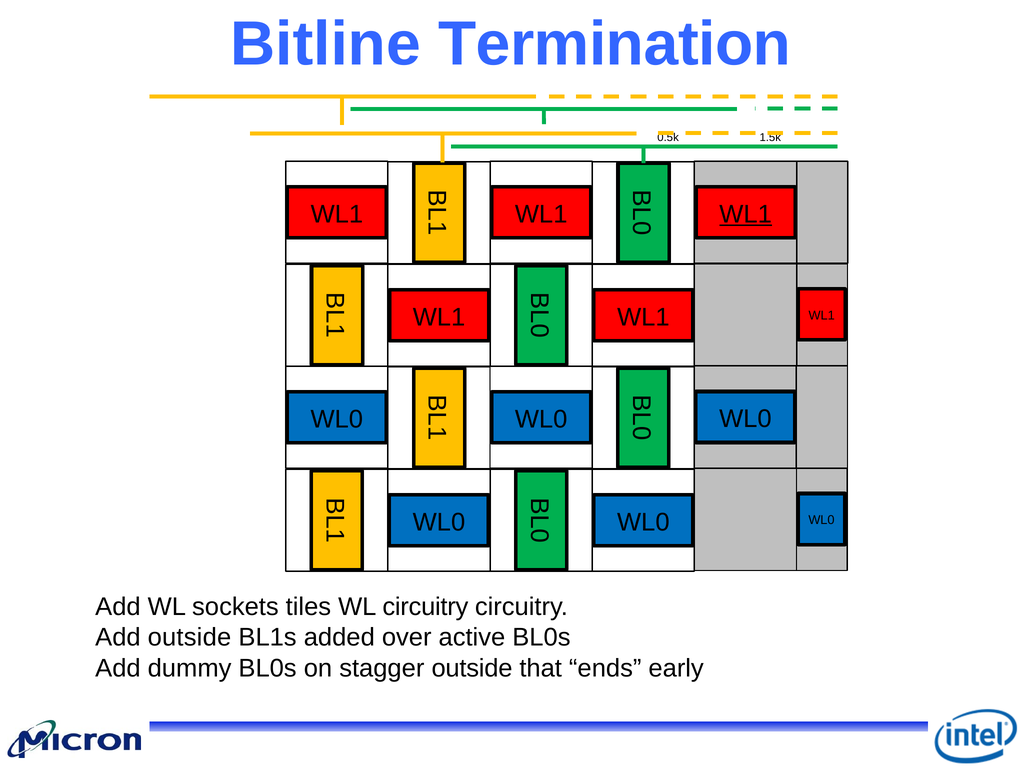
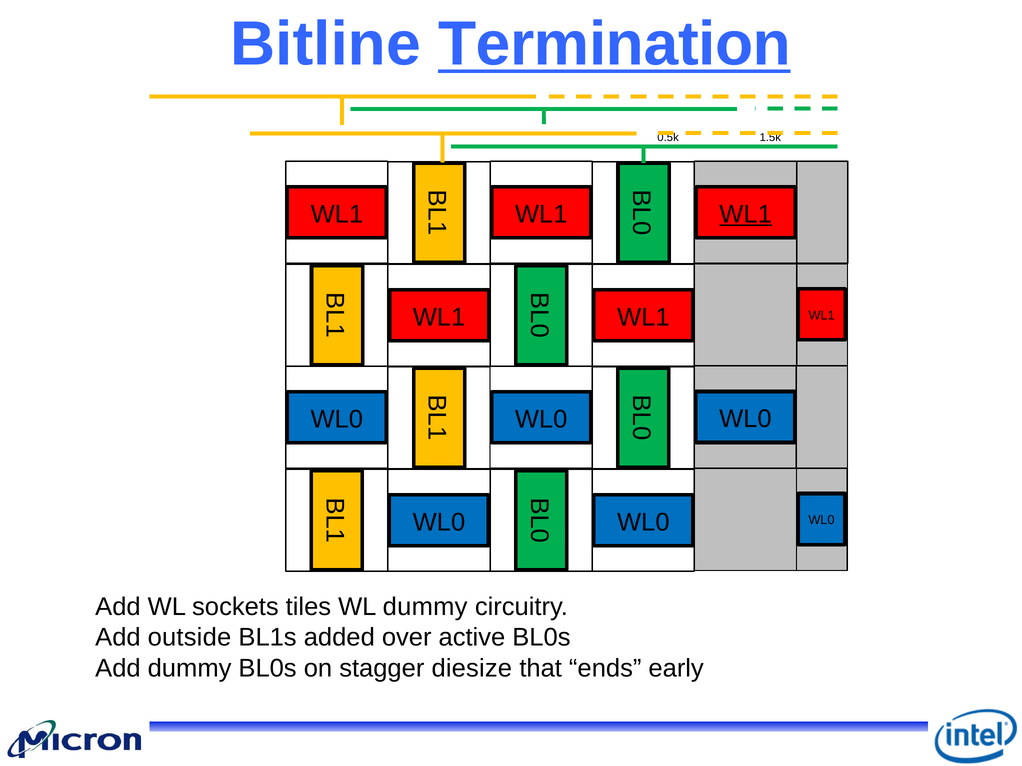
Termination underline: none -> present
WL circuitry: circuitry -> dummy
stagger outside: outside -> diesize
